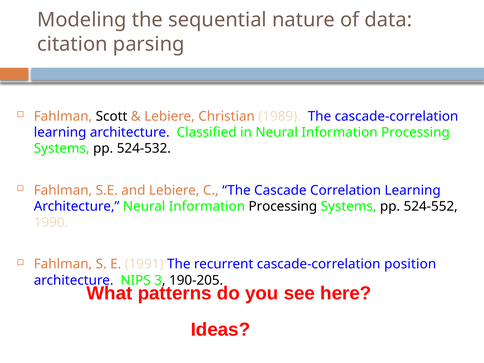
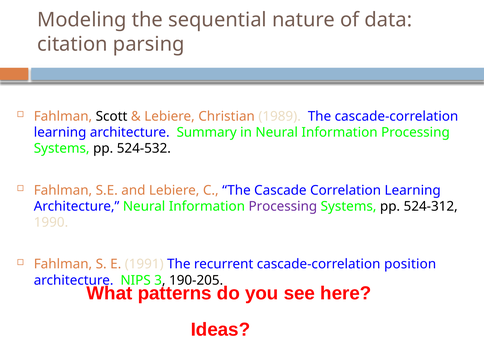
Classified: Classified -> Summary
Processing at (283, 206) colour: black -> purple
524-552: 524-552 -> 524-312
